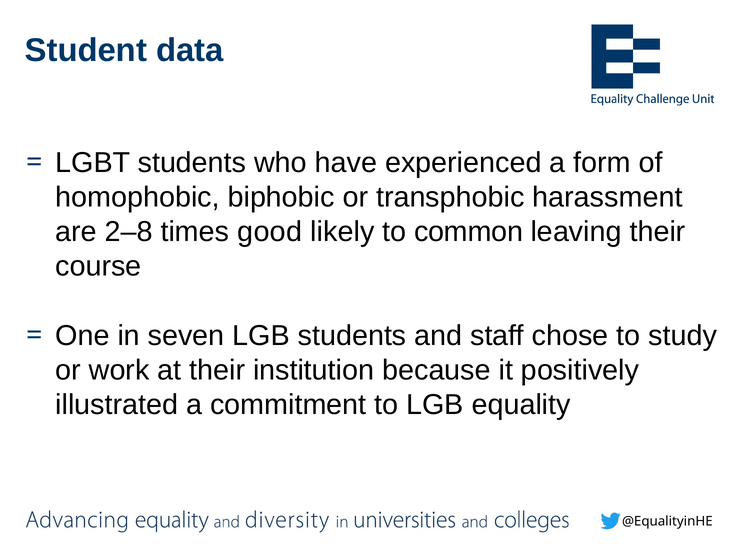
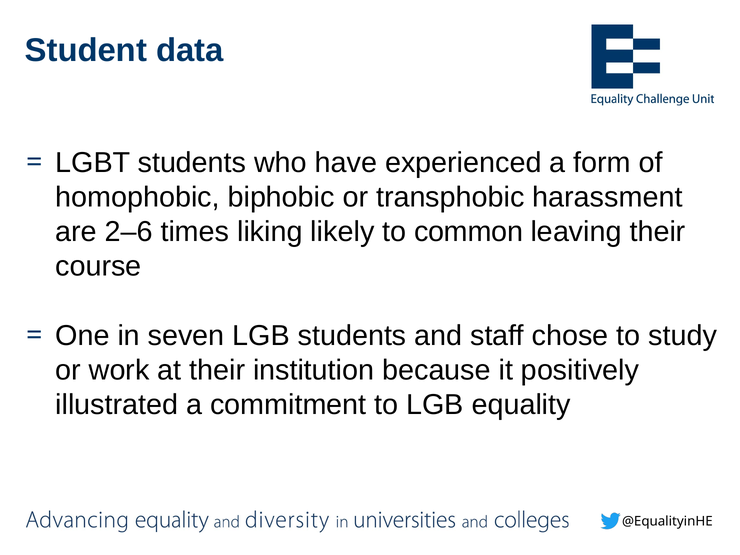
2–8: 2–8 -> 2–6
good: good -> liking
